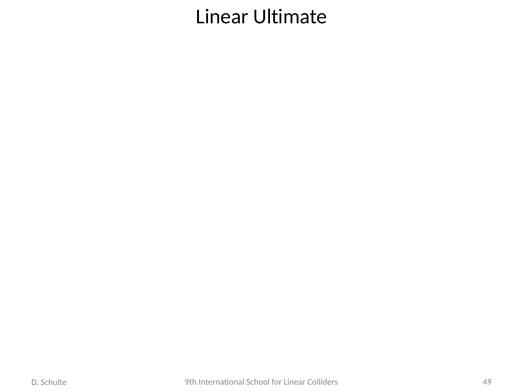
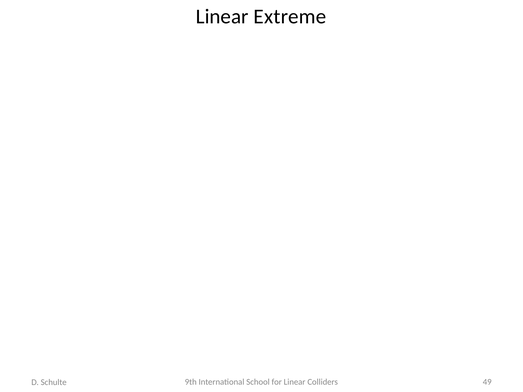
Ultimate: Ultimate -> Extreme
